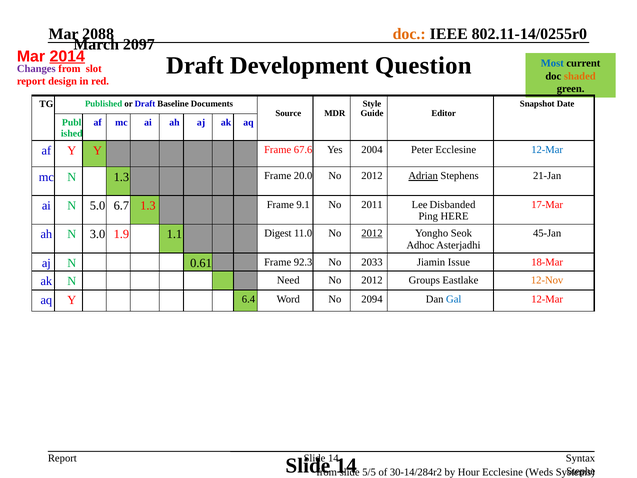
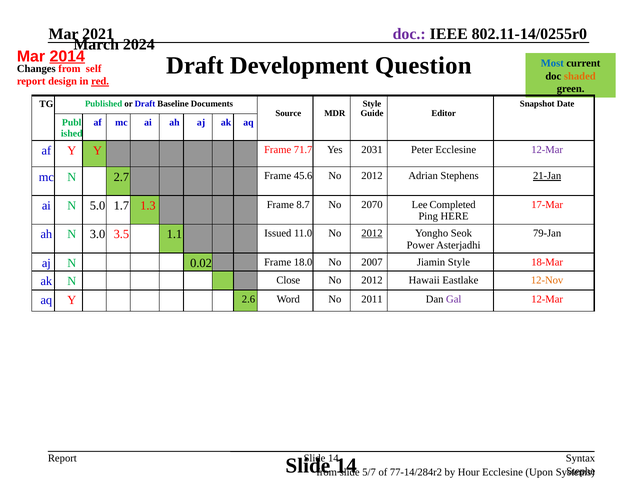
2088: 2088 -> 2021
doc at (409, 34) colour: orange -> purple
2097: 2097 -> 2024
Changes colour: purple -> black
slot: slot -> self
red underline: none -> present
67.6: 67.6 -> 71.7
2004: 2004 -> 2031
12-Mar at (547, 150) colour: blue -> purple
N 1.3: 1.3 -> 2.7
20.0: 20.0 -> 45.6
Adrian underline: present -> none
21-Jan underline: none -> present
6.7: 6.7 -> 1.7
9.1: 9.1 -> 8.7
2011: 2011 -> 2070
Disbanded: Disbanded -> Completed
45-Jan: 45-Jan -> 79-Jan
1.9: 1.9 -> 3.5
Digest: Digest -> Issued
Adhoc: Adhoc -> Power
0.61: 0.61 -> 0.02
92.3: 92.3 -> 18.0
2033: 2033 -> 2007
Jiamin Issue: Issue -> Style
Need: Need -> Close
Groups: Groups -> Hawaii
6.4: 6.4 -> 2.6
2094: 2094 -> 2011
Gal colour: blue -> purple
5/5: 5/5 -> 5/7
30-14/284r2: 30-14/284r2 -> 77-14/284r2
Weds: Weds -> Upon
